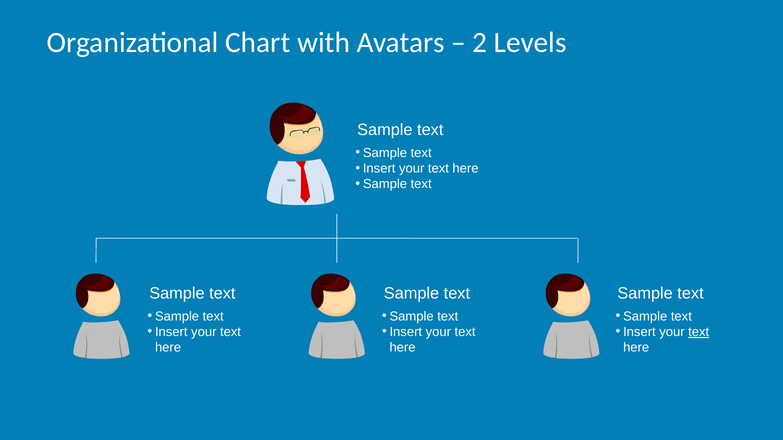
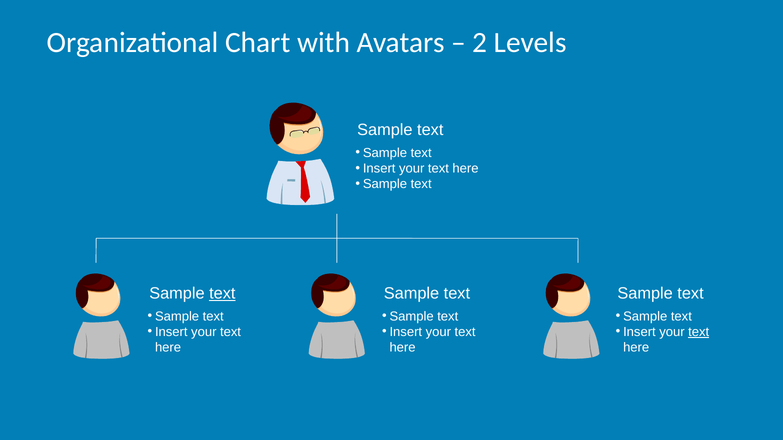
text at (222, 294) underline: none -> present
